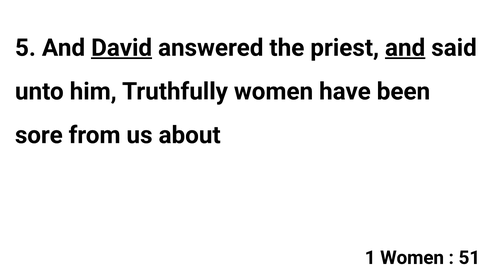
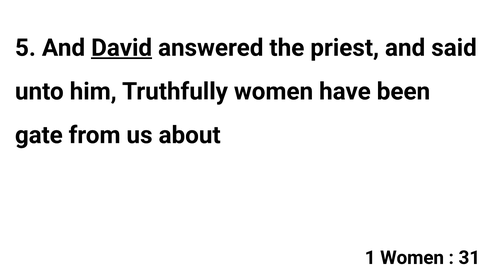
and at (405, 48) underline: present -> none
sore: sore -> gate
51: 51 -> 31
